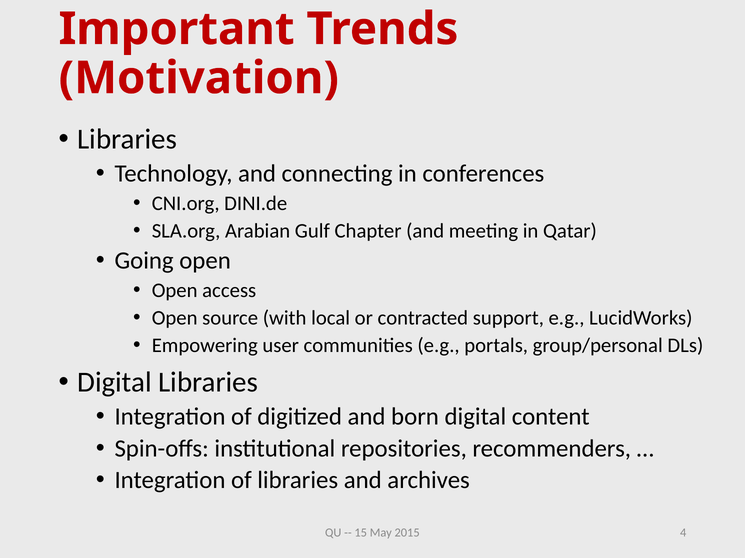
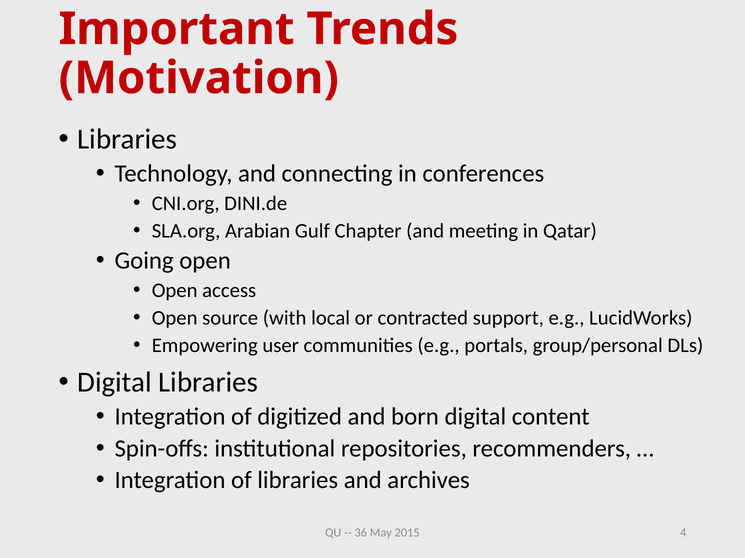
15: 15 -> 36
